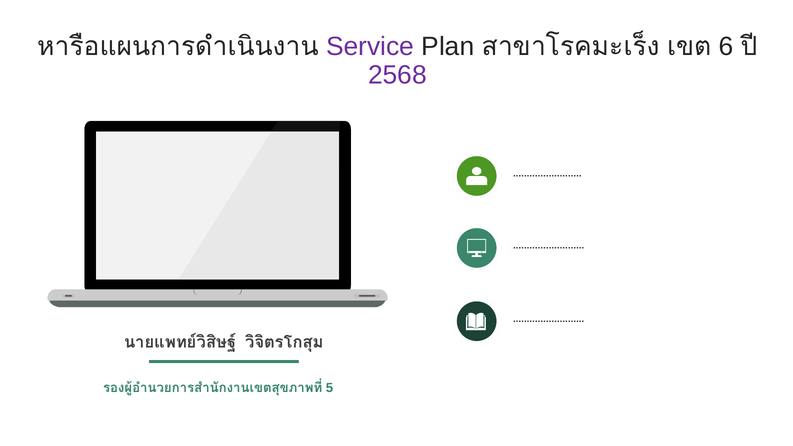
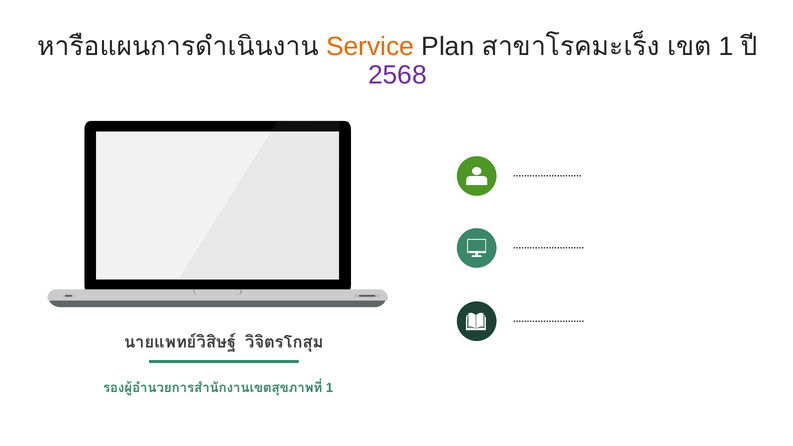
Service colour: purple -> orange
6 at (726, 46): 6 -> 1
5 at (330, 388): 5 -> 1
